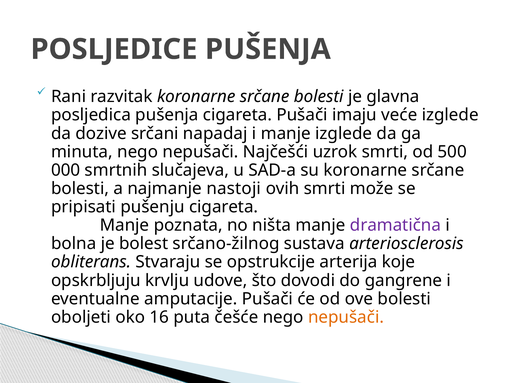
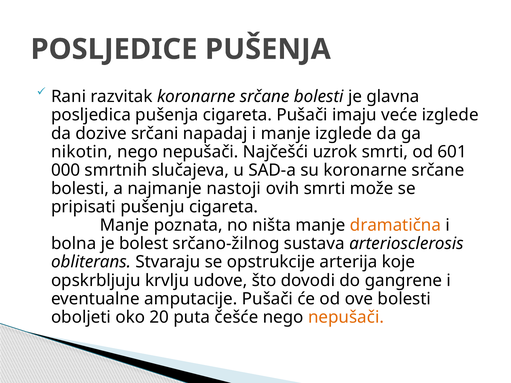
minuta: minuta -> nikotin
500: 500 -> 601
dramatična colour: purple -> orange
16: 16 -> 20
